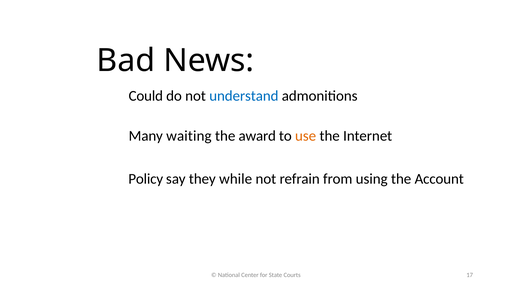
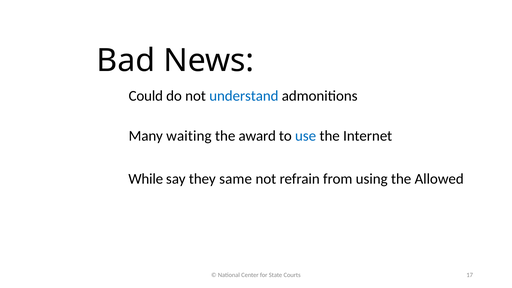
use colour: orange -> blue
Policy: Policy -> While
while: while -> same
Account: Account -> Allowed
